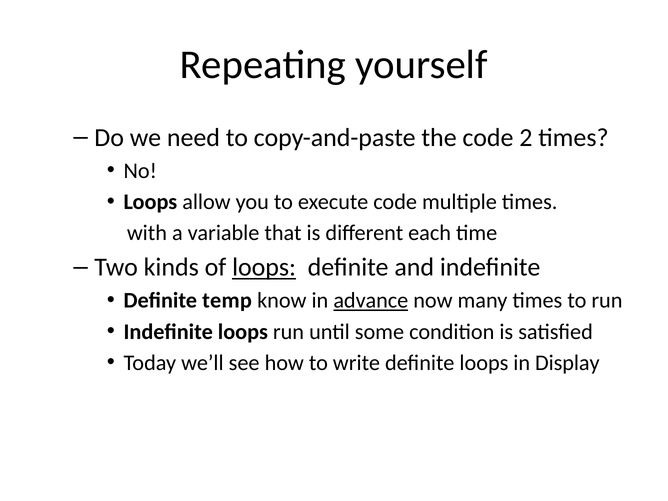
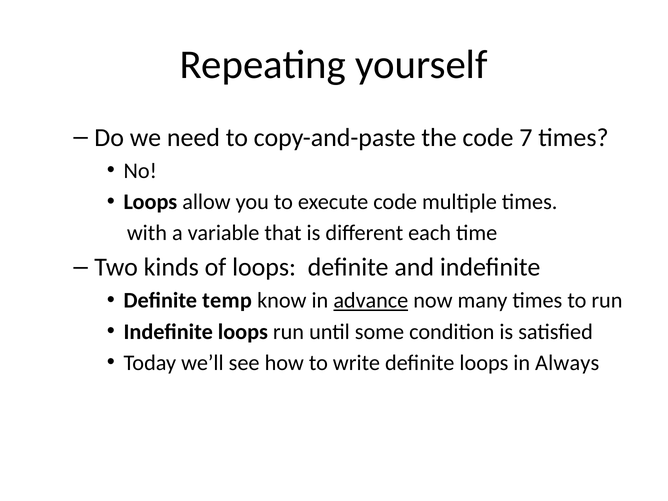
2: 2 -> 7
loops at (264, 267) underline: present -> none
Display: Display -> Always
